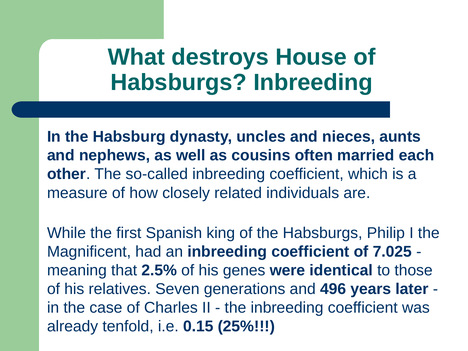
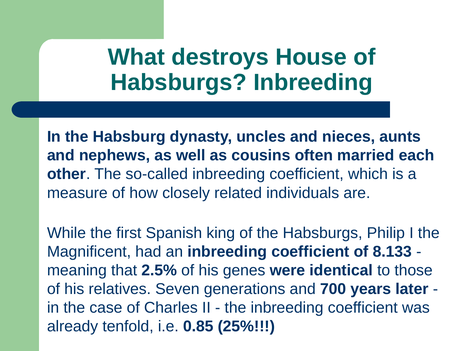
7.025: 7.025 -> 8.133
496: 496 -> 700
0.15: 0.15 -> 0.85
